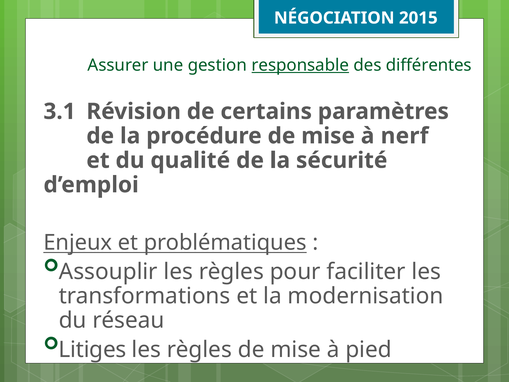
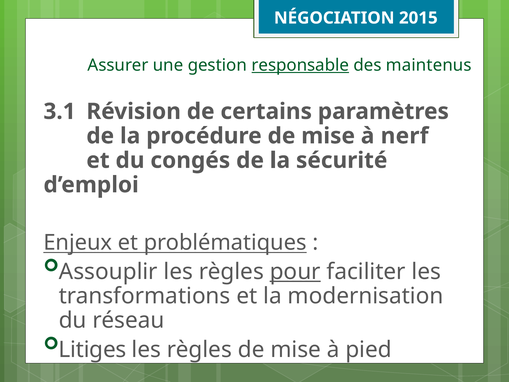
différentes: différentes -> maintenus
qualité: qualité -> congés
pour underline: none -> present
